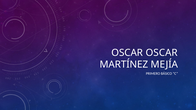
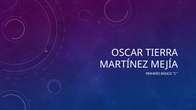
OSCAR OSCAR: OSCAR -> TIERRA
